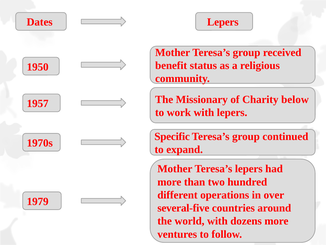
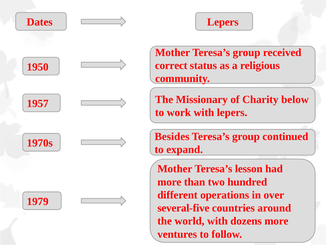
benefit: benefit -> correct
Specific: Specific -> Besides
Teresa’s lepers: lepers -> lesson
